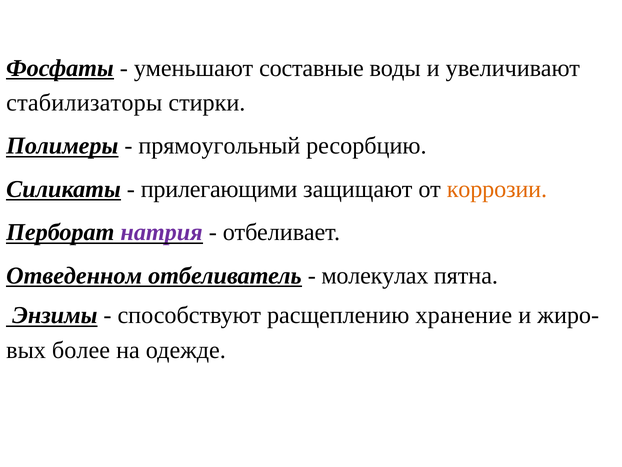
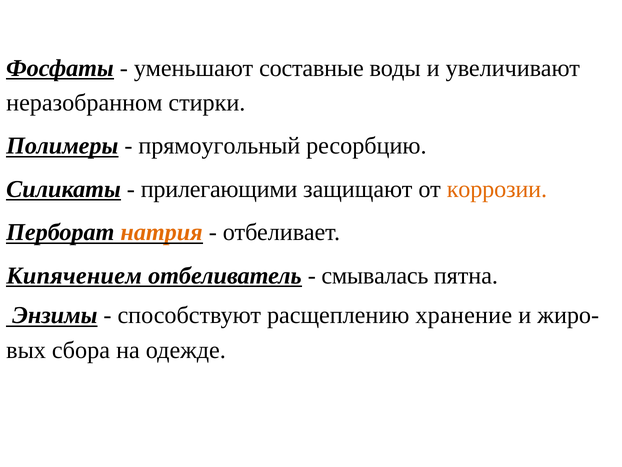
стабилизаторы: стабилизаторы -> неразобранном
натрия colour: purple -> orange
Отведенном: Отведенном -> Кипячением
молекулах: молекулах -> смывалась
более: более -> сбора
